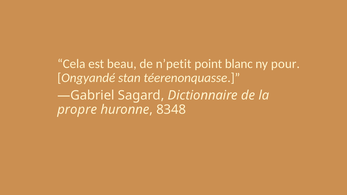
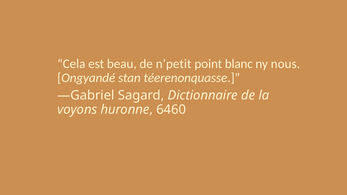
pour: pour -> nous
propre: propre -> voyons
8348: 8348 -> 6460
